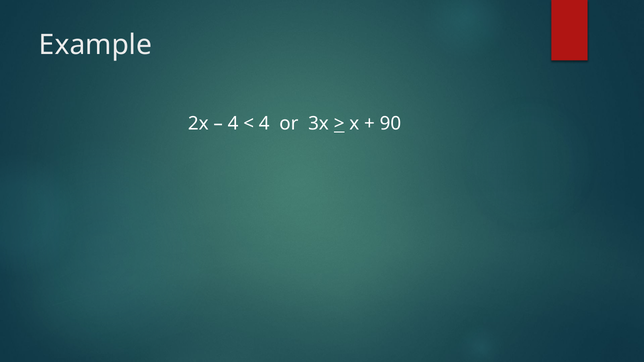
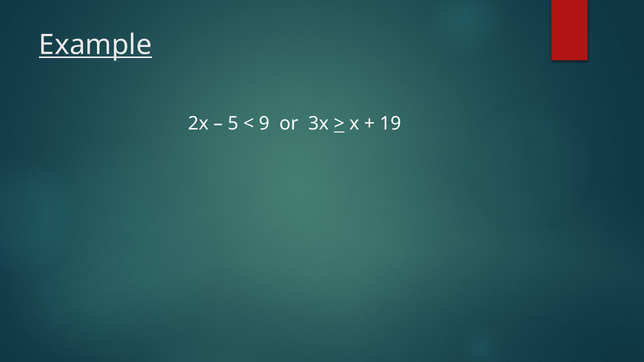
Example underline: none -> present
4 at (233, 123): 4 -> 5
4 at (264, 123): 4 -> 9
90: 90 -> 19
